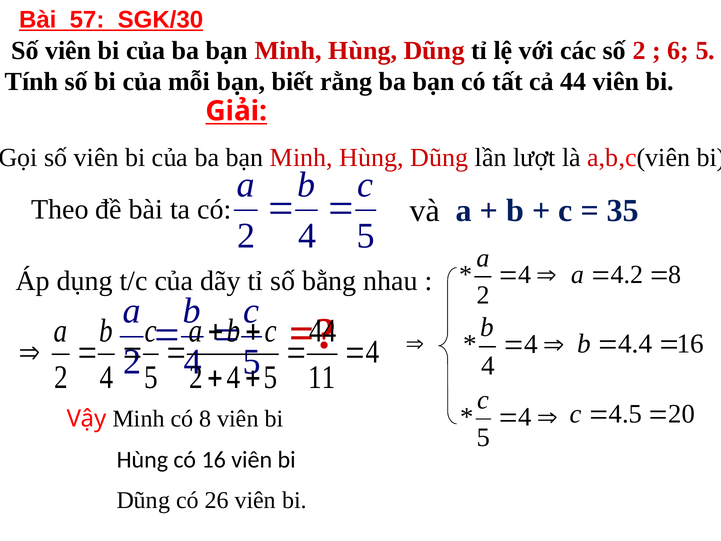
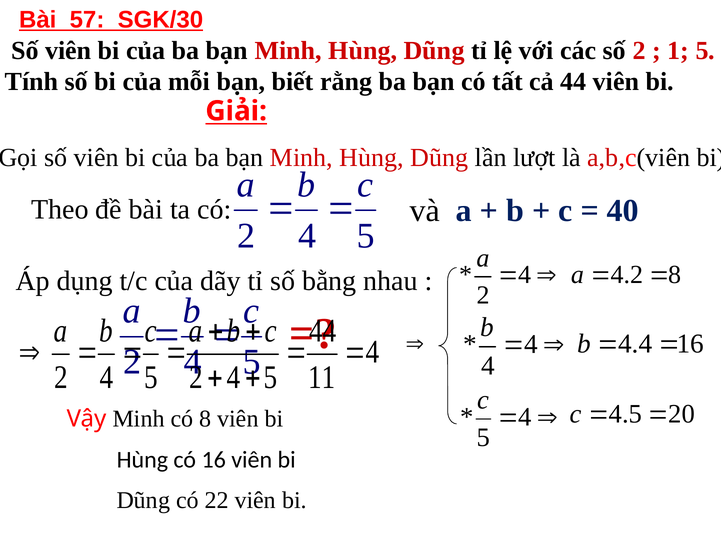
6: 6 -> 1
35: 35 -> 40
26: 26 -> 22
